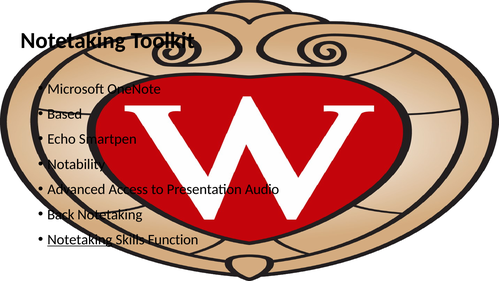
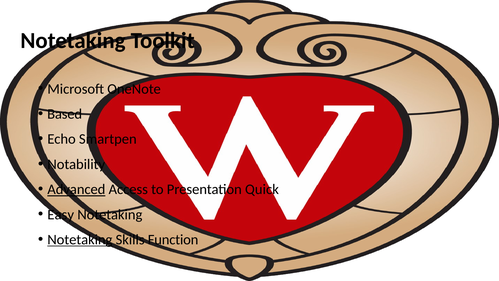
Advanced underline: none -> present
Audio: Audio -> Quick
Back: Back -> Easy
